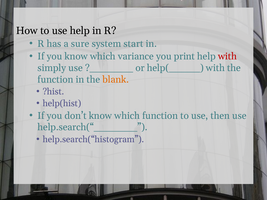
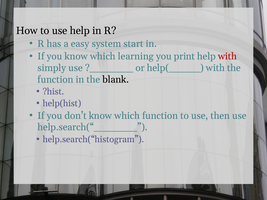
sure: sure -> easy
variance: variance -> learning
blank colour: orange -> black
